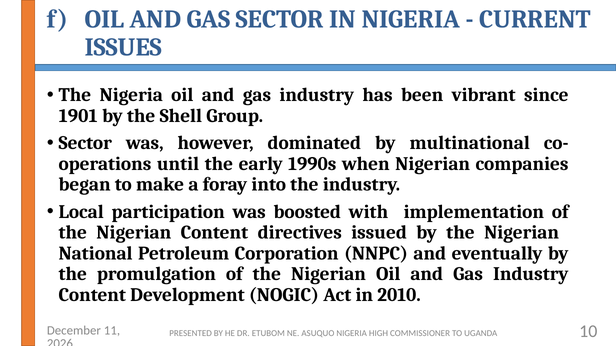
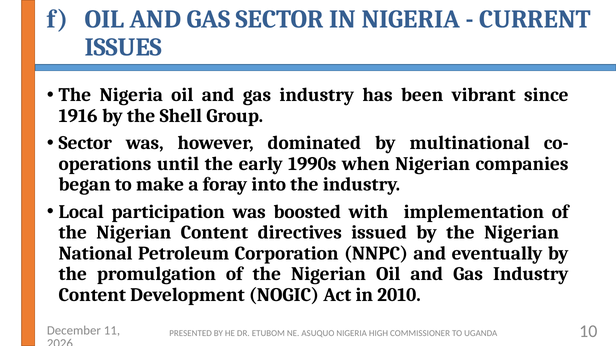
1901: 1901 -> 1916
